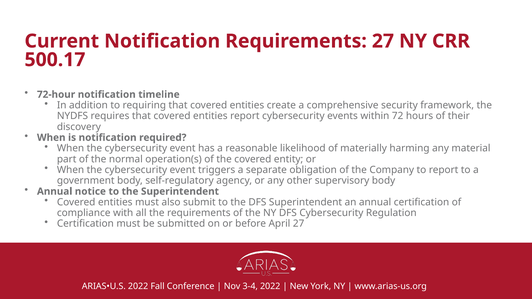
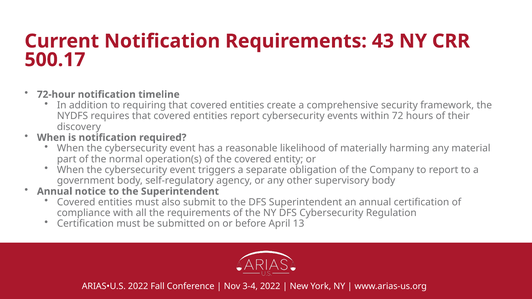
Requirements 27: 27 -> 43
April 27: 27 -> 13
